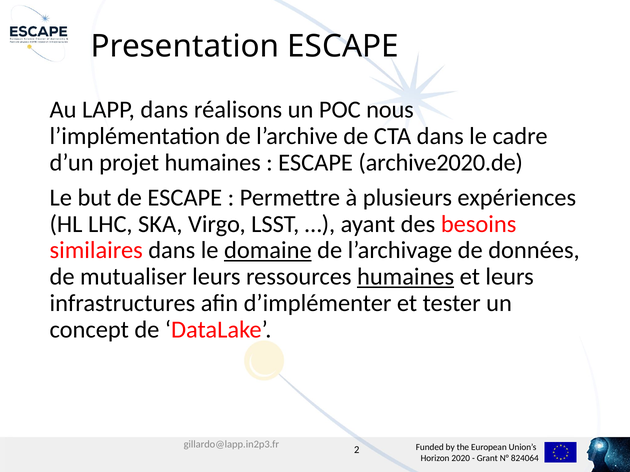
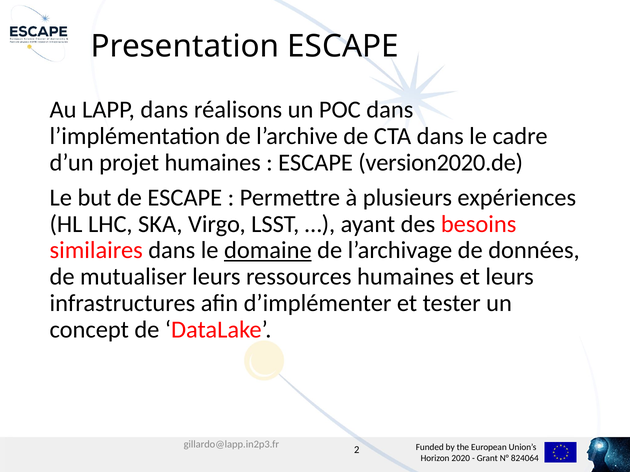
POC nous: nous -> dans
archive2020.de: archive2020.de -> version2020.de
humaines at (406, 277) underline: present -> none
